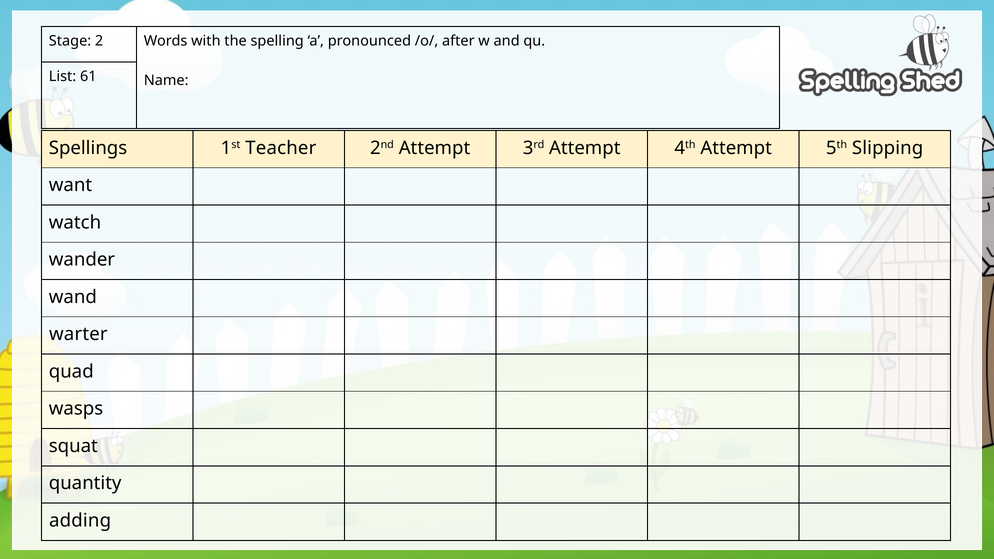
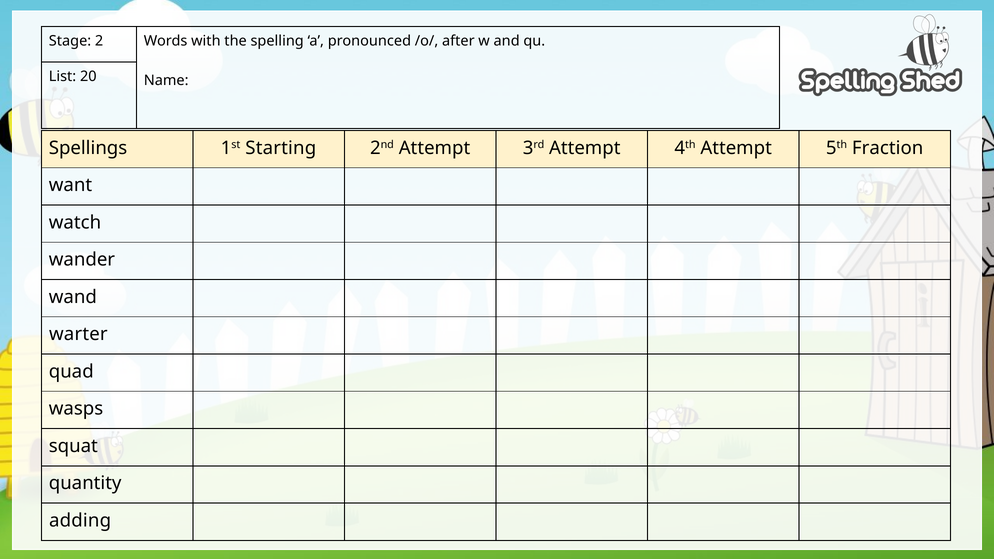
61: 61 -> 20
Teacher: Teacher -> Starting
Slipping: Slipping -> Fraction
